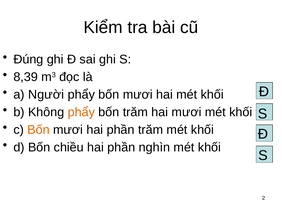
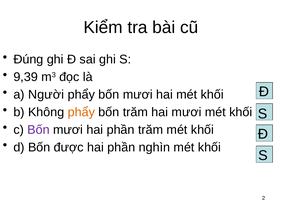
8,39: 8,39 -> 9,39
Bốn at (38, 129) colour: orange -> purple
chiều: chiều -> được
